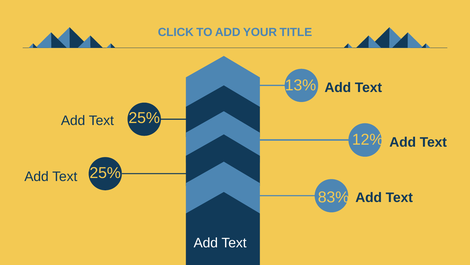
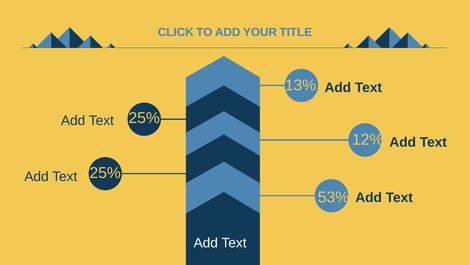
83%: 83% -> 53%
